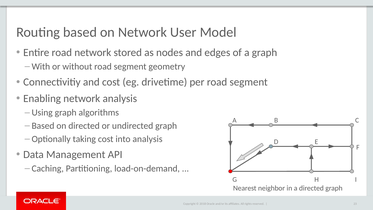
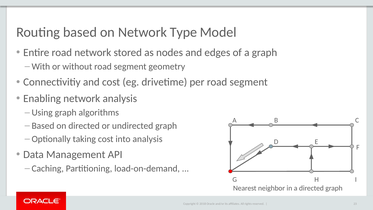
User: User -> Type
